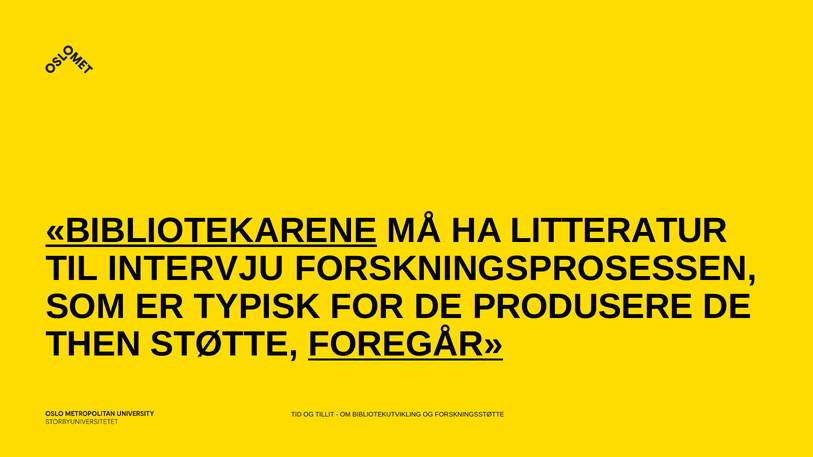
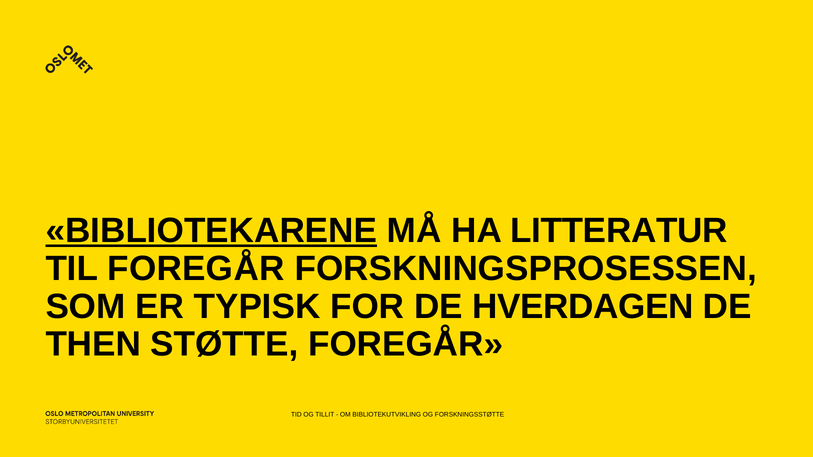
TIL INTERVJU: INTERVJU -> FOREGÅR
PRODUSERE: PRODUSERE -> HVERDAGEN
FOREGÅR at (406, 344) underline: present -> none
